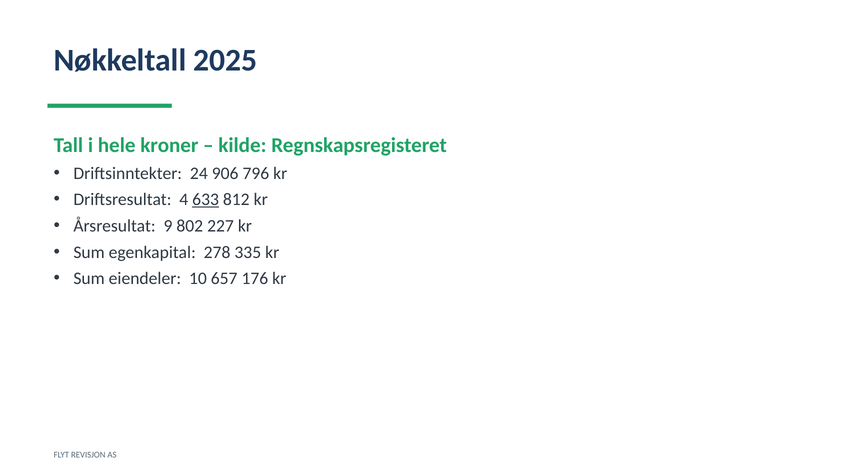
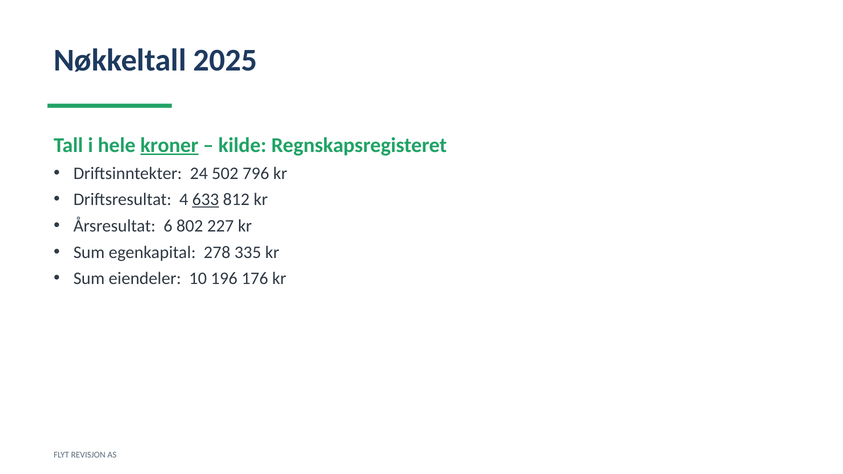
kroner underline: none -> present
906: 906 -> 502
9: 9 -> 6
657: 657 -> 196
